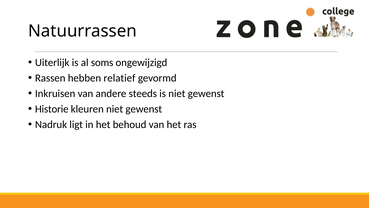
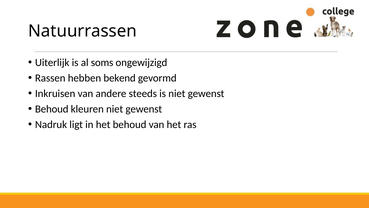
relatief: relatief -> bekend
Historie at (52, 109): Historie -> Behoud
